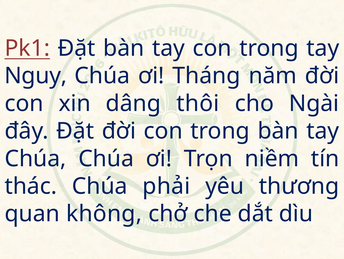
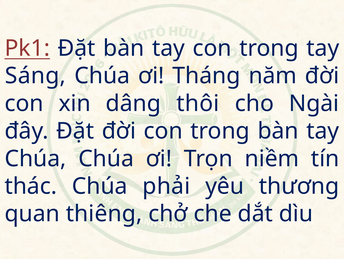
Nguy: Nguy -> Sáng
không: không -> thiêng
